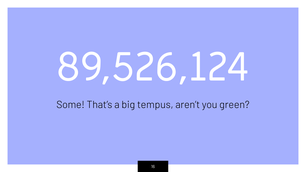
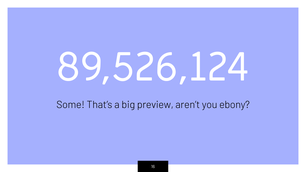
tempus: tempus -> preview
green: green -> ebony
